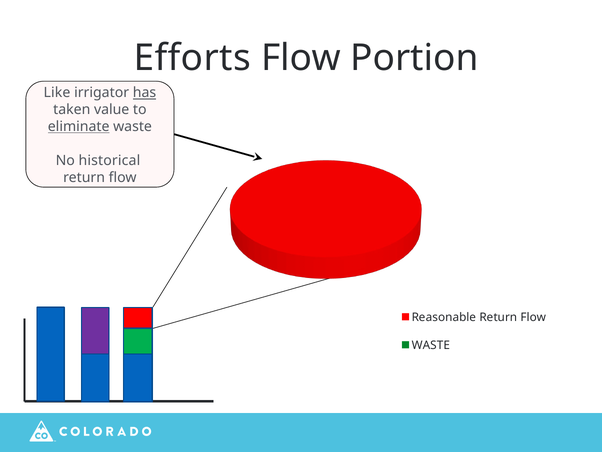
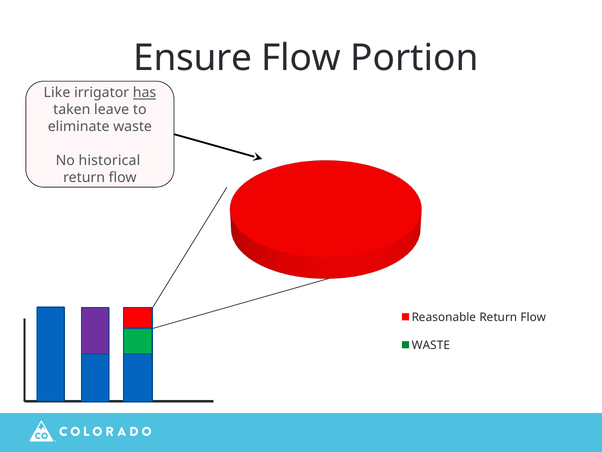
Efforts: Efforts -> Ensure
value: value -> leave
eliminate underline: present -> none
